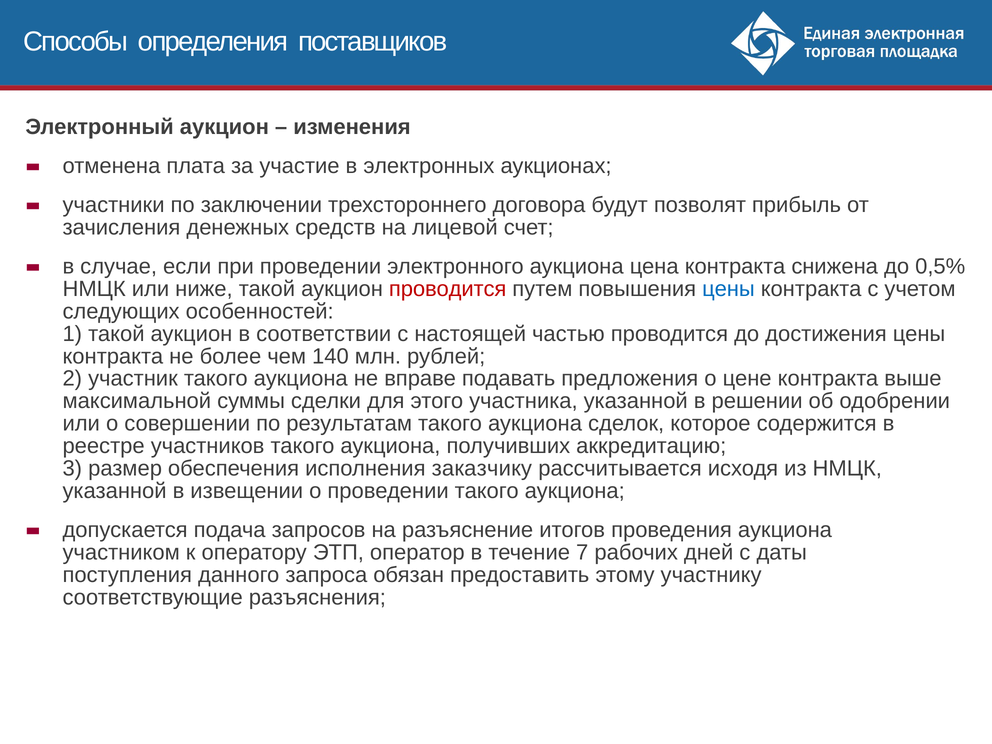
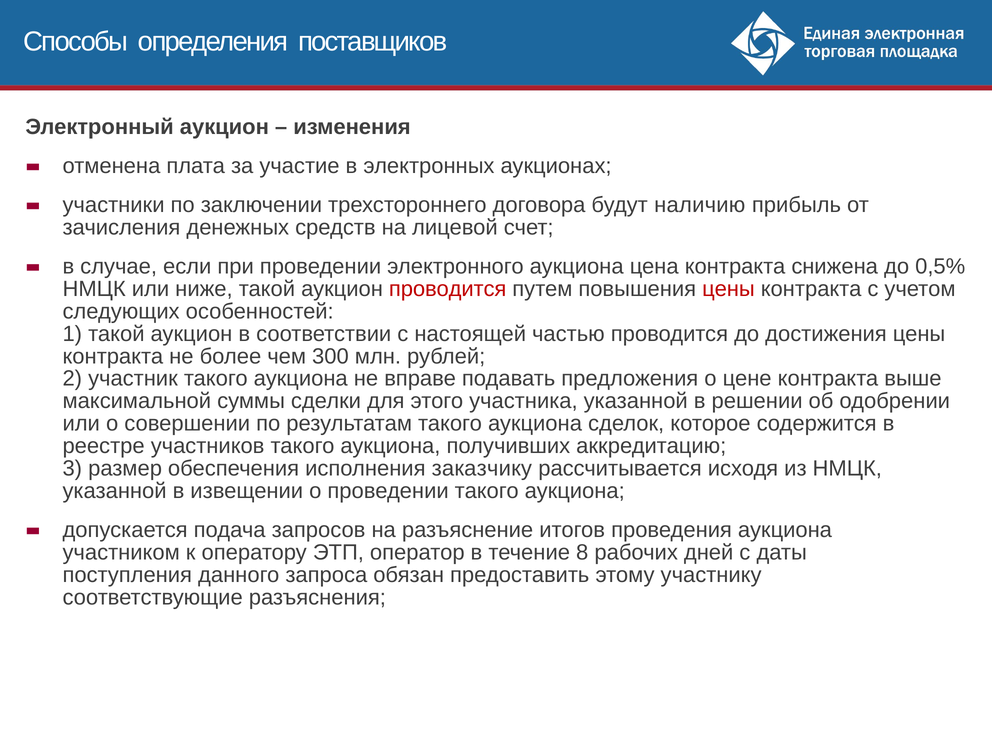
позволят: позволят -> наличию
цены at (728, 289) colour: blue -> red
140: 140 -> 300
7: 7 -> 8
